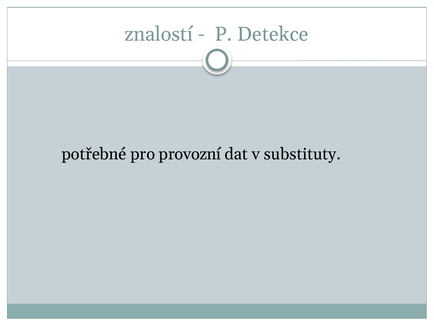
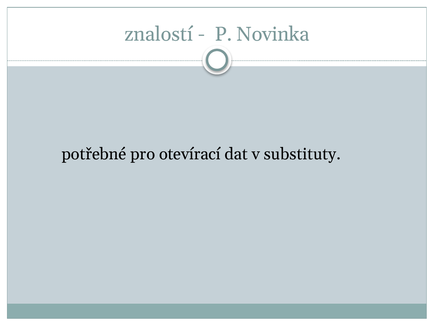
Detekce: Detekce -> Novinka
provozní: provozní -> otevírací
